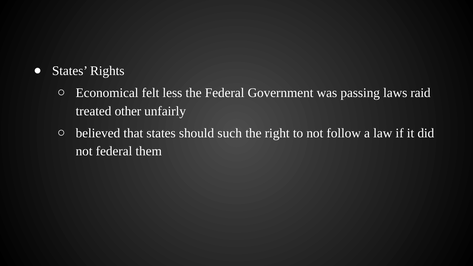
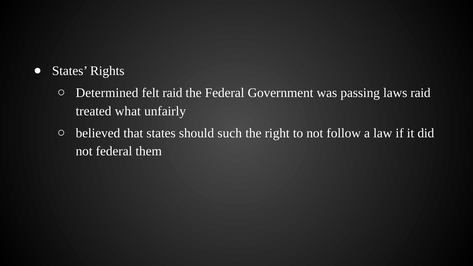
Economical: Economical -> Determined
felt less: less -> raid
other: other -> what
